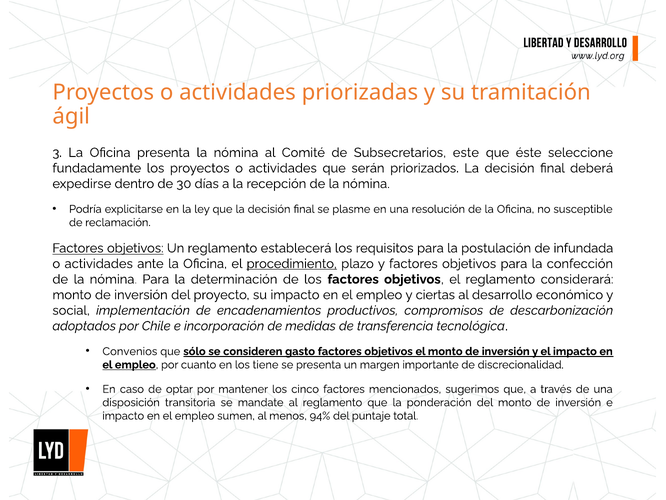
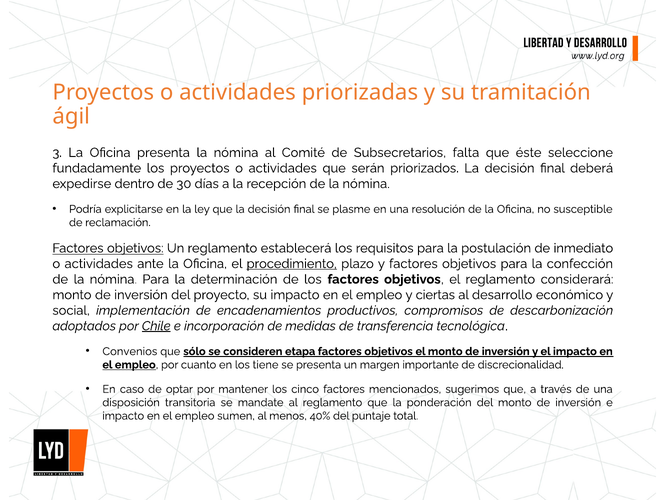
este: este -> falta
infundada: infundada -> inmediato
Chile underline: none -> present
gasto: gasto -> etapa
94%: 94% -> 40%
